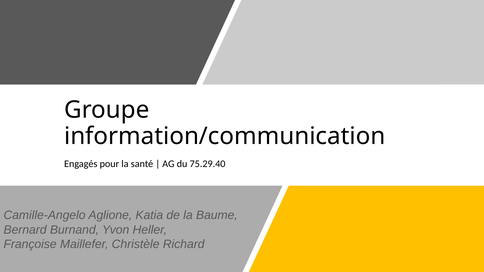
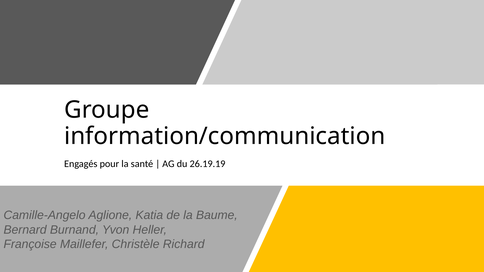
75.29.40: 75.29.40 -> 26.19.19
